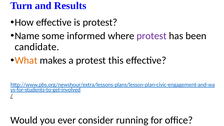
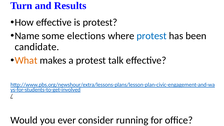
informed: informed -> elections
protest at (152, 36) colour: purple -> blue
this: this -> talk
